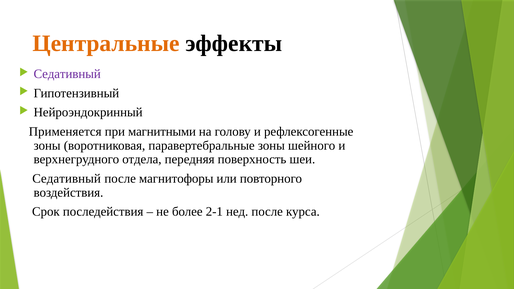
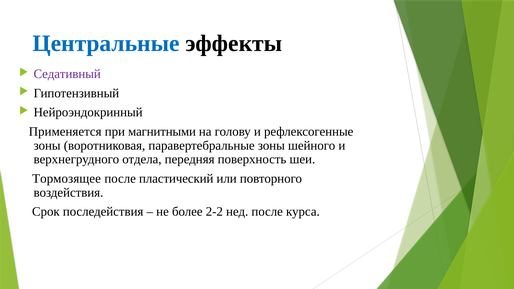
Центральные colour: orange -> blue
Седативный at (67, 179): Седативный -> Тормозящее
магнитофоры: магнитофоры -> пластический
2-1: 2-1 -> 2-2
